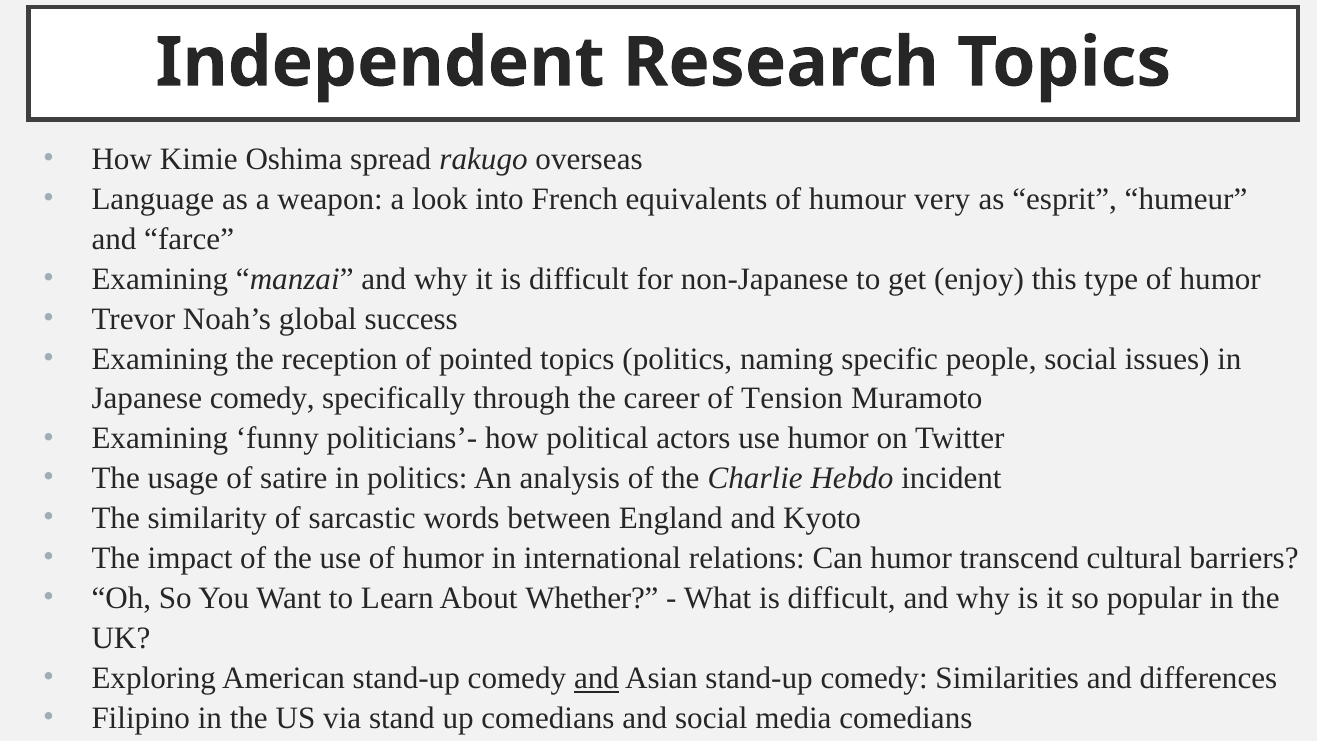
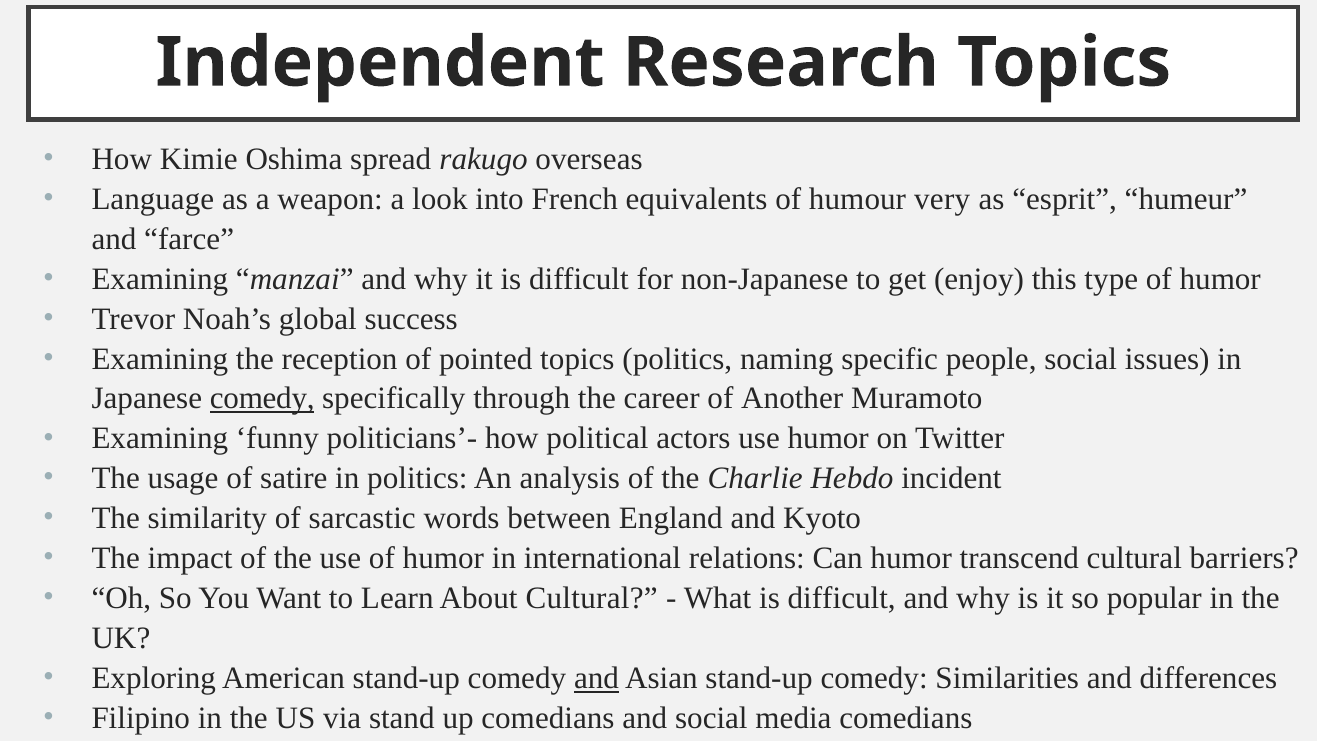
comedy at (262, 399) underline: none -> present
Tension: Tension -> Another
About Whether: Whether -> Cultural
